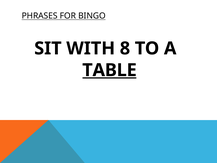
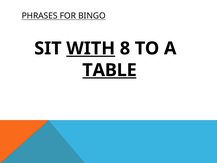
WITH underline: none -> present
